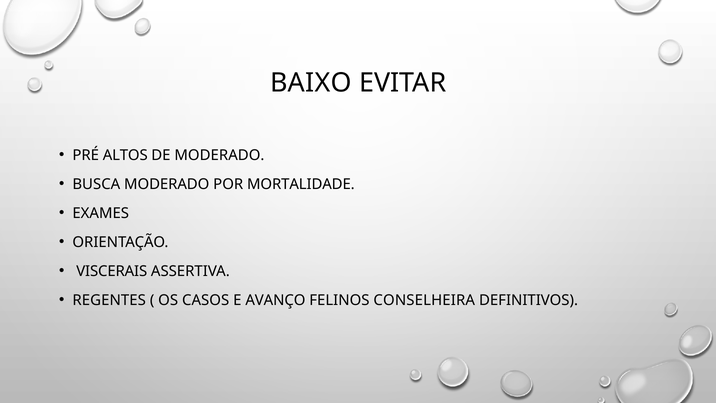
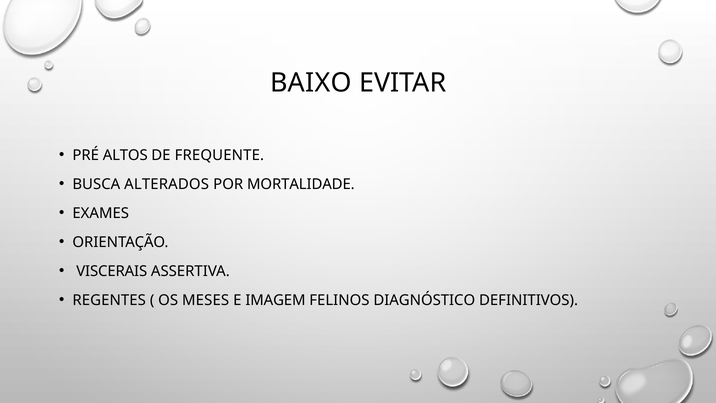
DE MODERADO: MODERADO -> FREQUENTE
BUSCA MODERADO: MODERADO -> ALTERADOS
CASOS: CASOS -> MESES
AVANÇO: AVANÇO -> IMAGEM
CONSELHEIRA: CONSELHEIRA -> DIAGNÓSTICO
